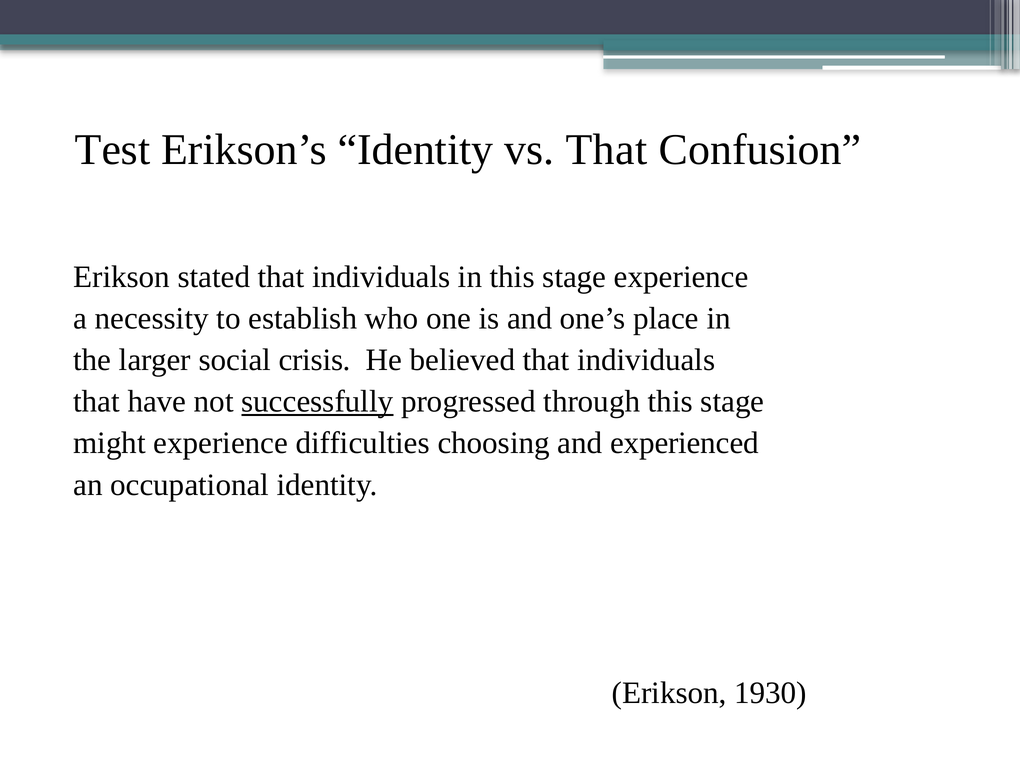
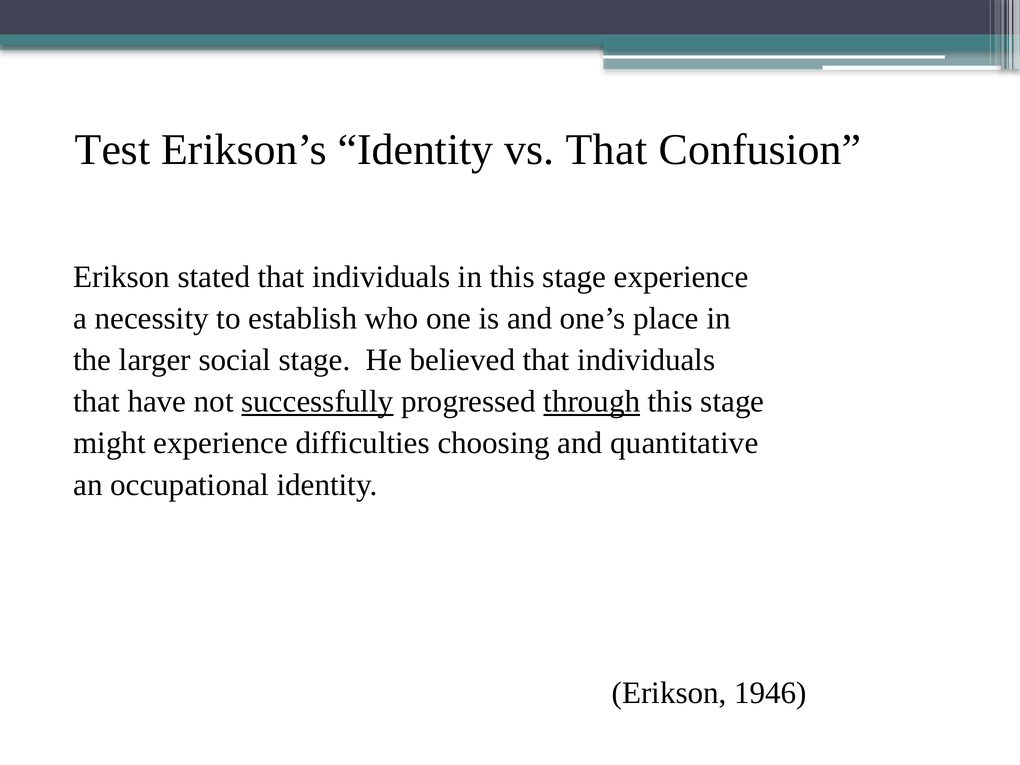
social crisis: crisis -> stage
through underline: none -> present
experienced: experienced -> quantitative
1930: 1930 -> 1946
